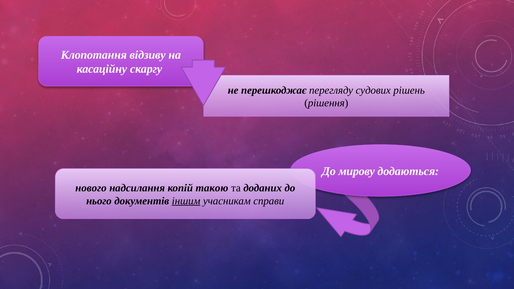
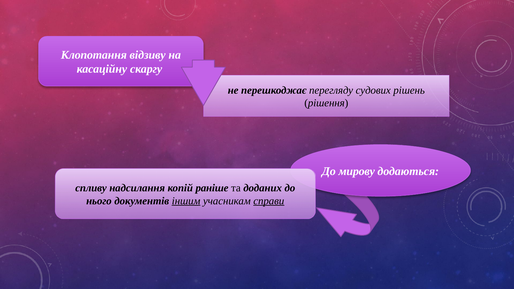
нового: нового -> спливу
такою: такою -> раніше
справи underline: none -> present
